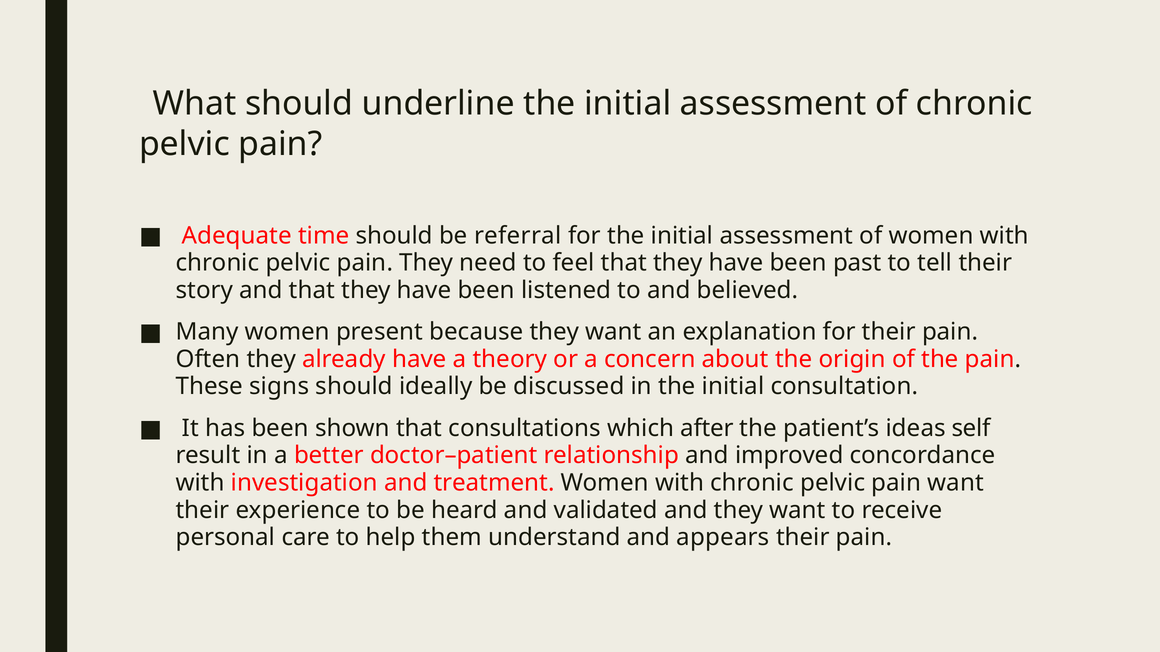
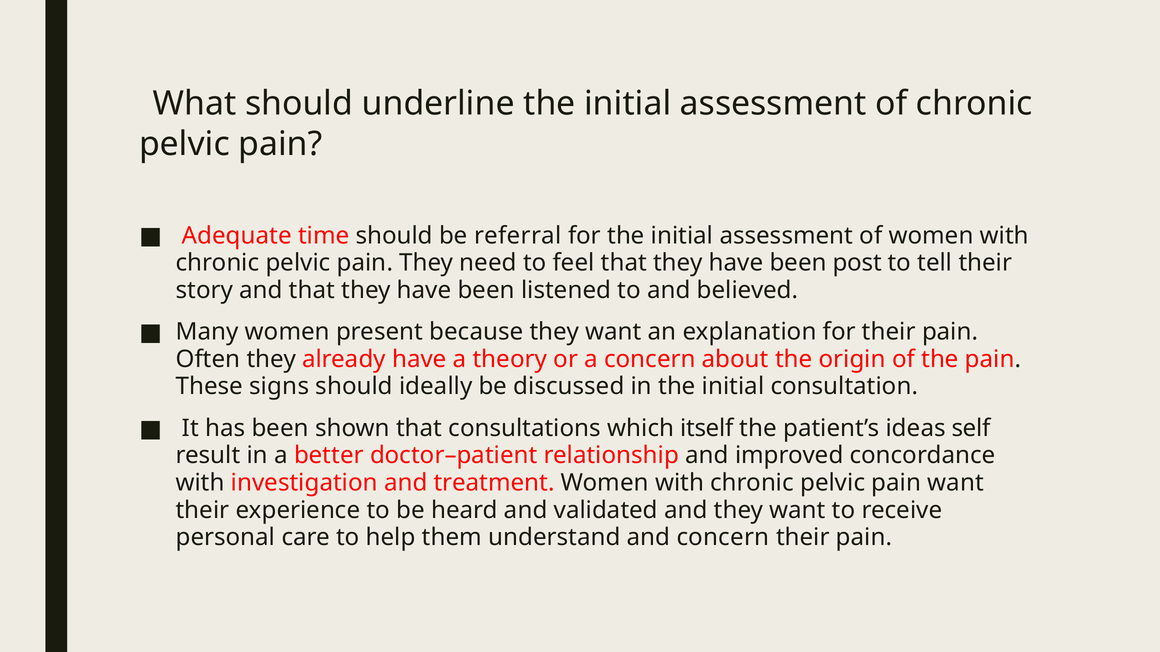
past: past -> post
after: after -> itself
and appears: appears -> concern
